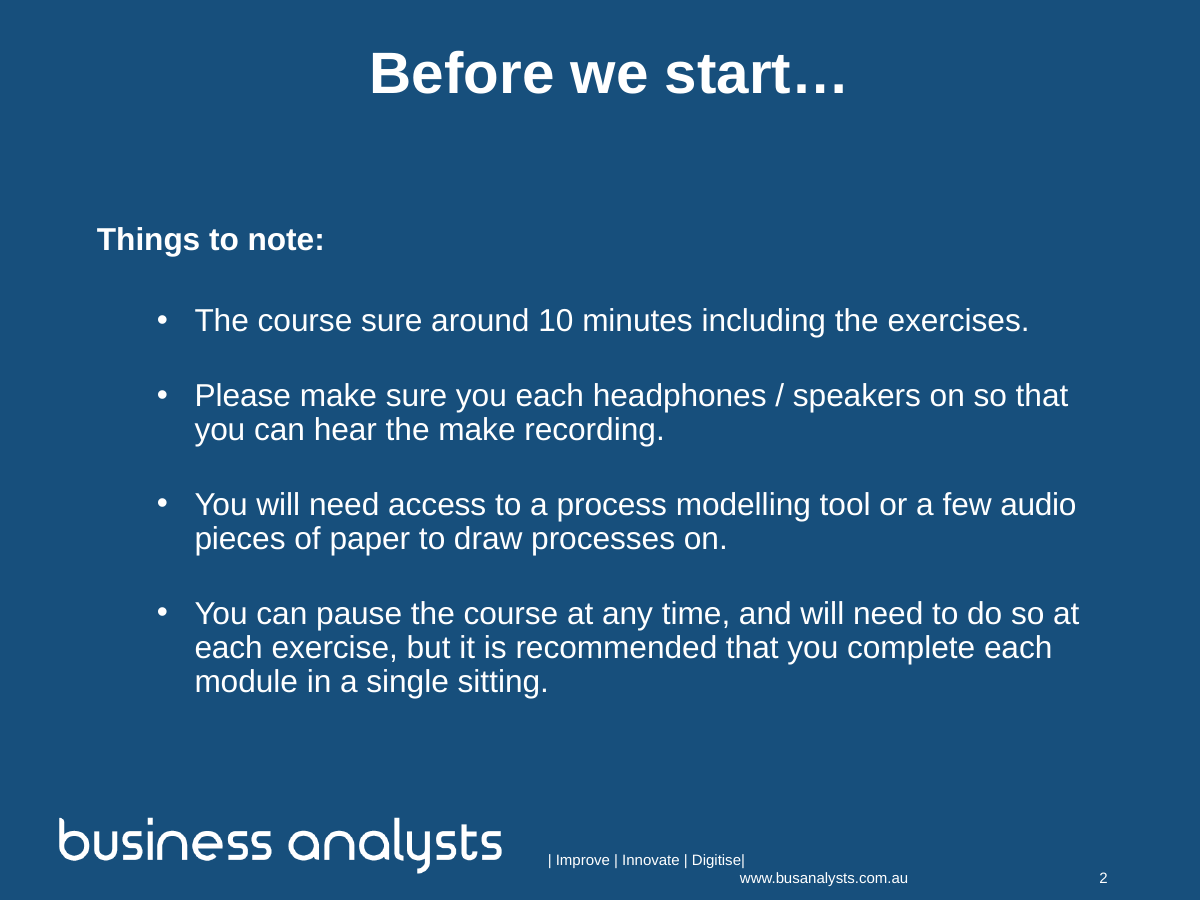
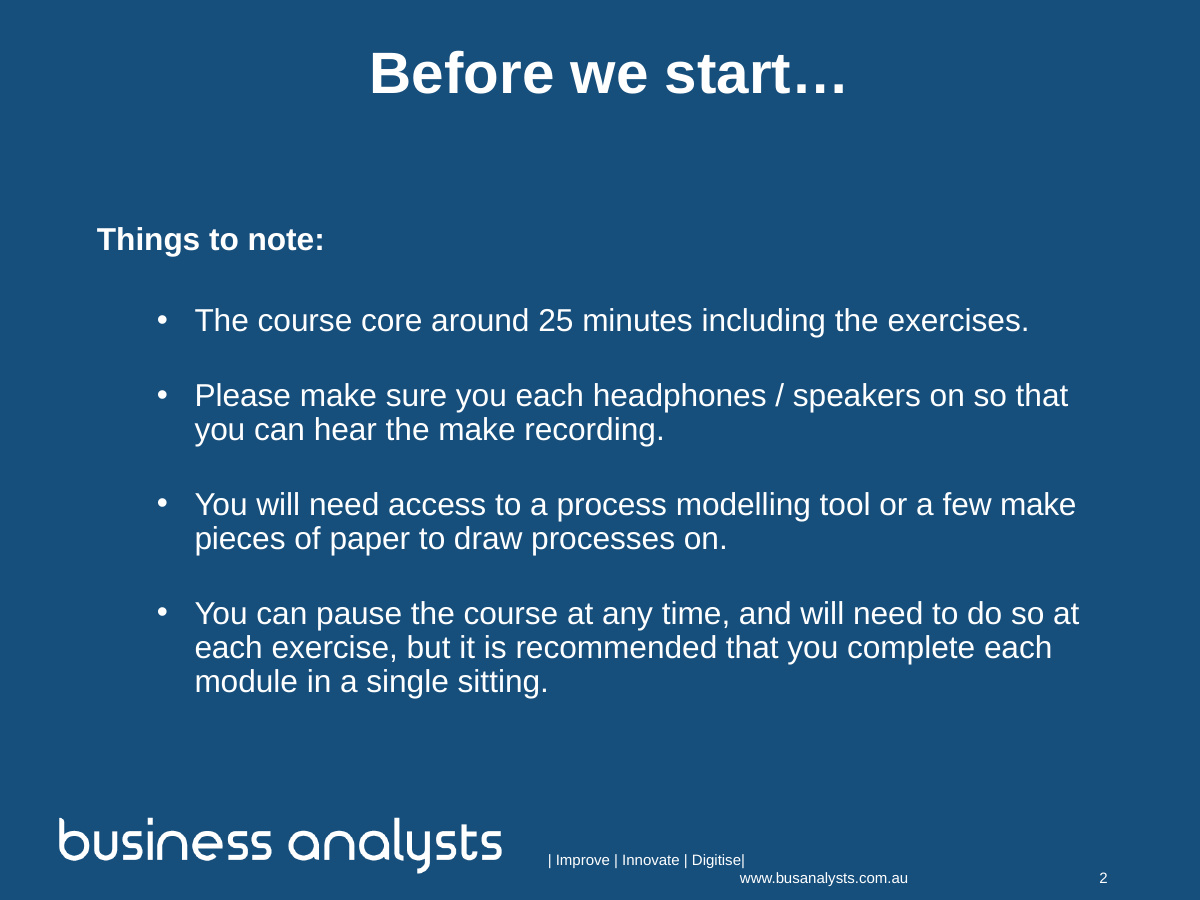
course sure: sure -> core
10: 10 -> 25
few audio: audio -> make
